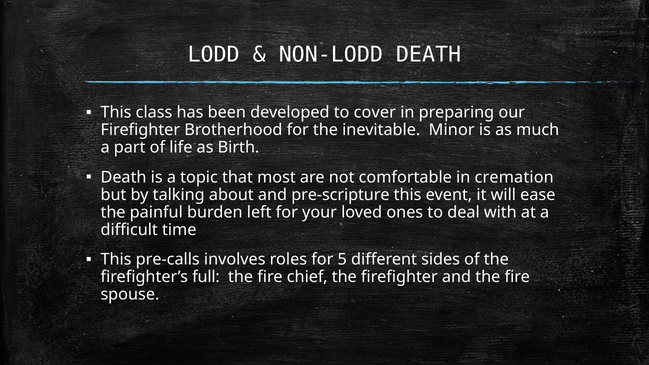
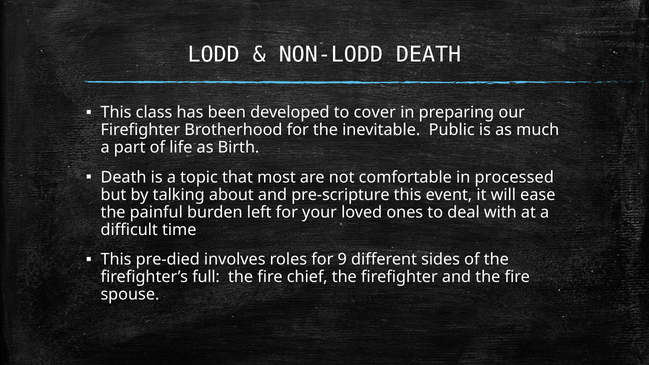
Minor: Minor -> Public
cremation: cremation -> processed
pre-calls: pre-calls -> pre-died
5: 5 -> 9
